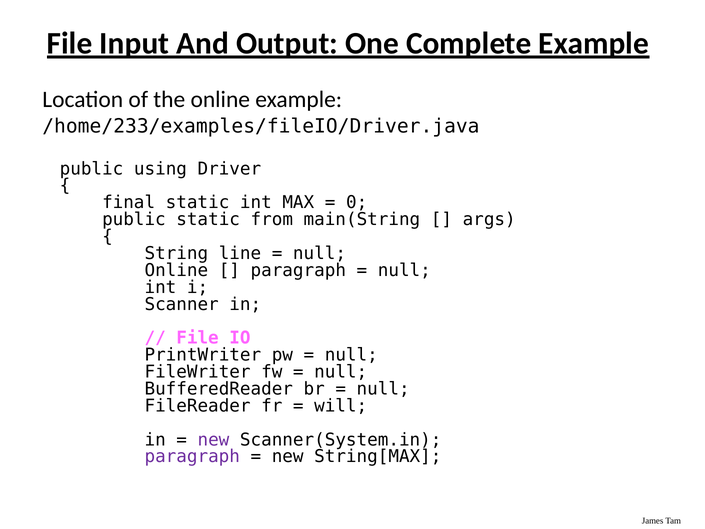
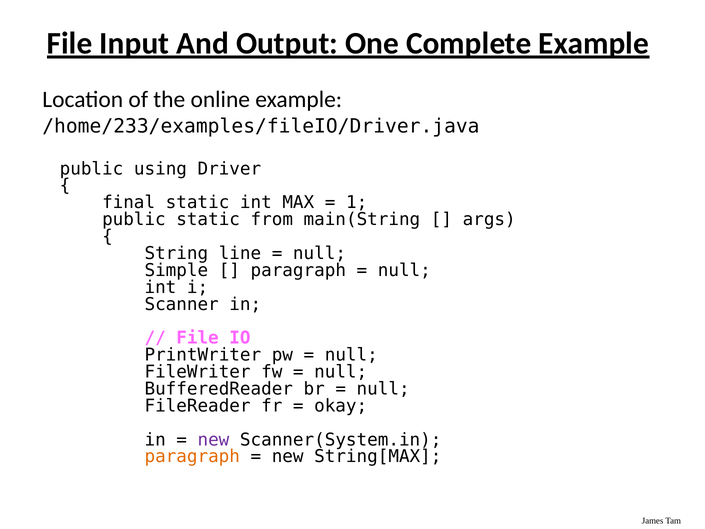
0: 0 -> 1
Online at (176, 270): Online -> Simple
will: will -> okay
paragraph at (192, 456) colour: purple -> orange
